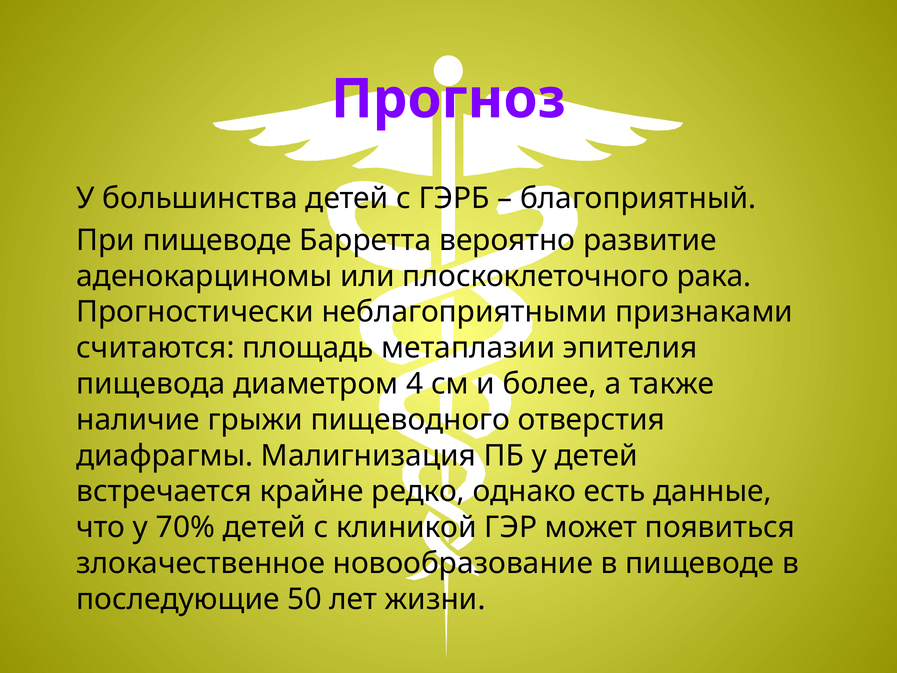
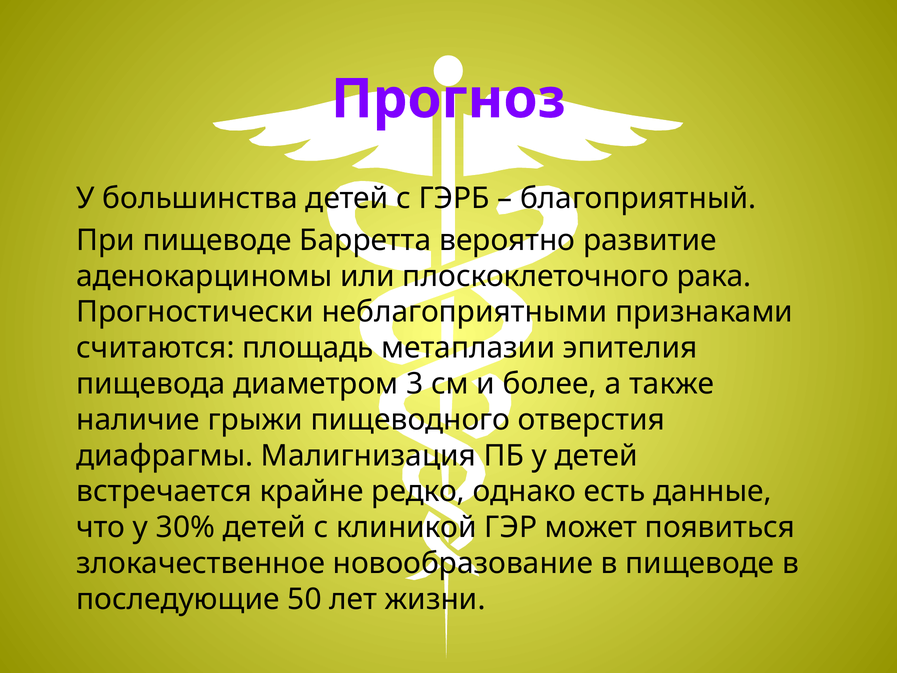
4: 4 -> 3
70%: 70% -> 30%
